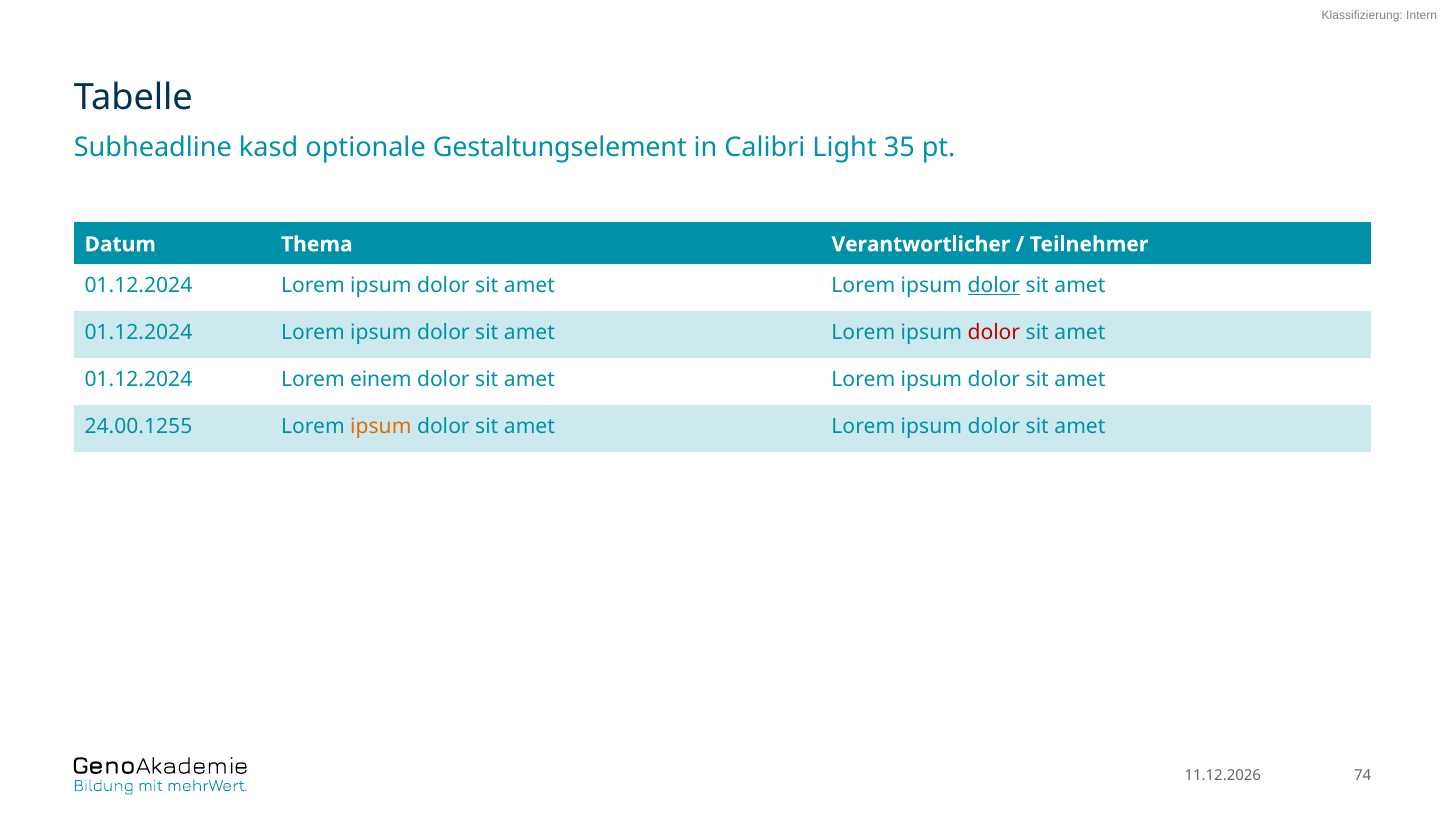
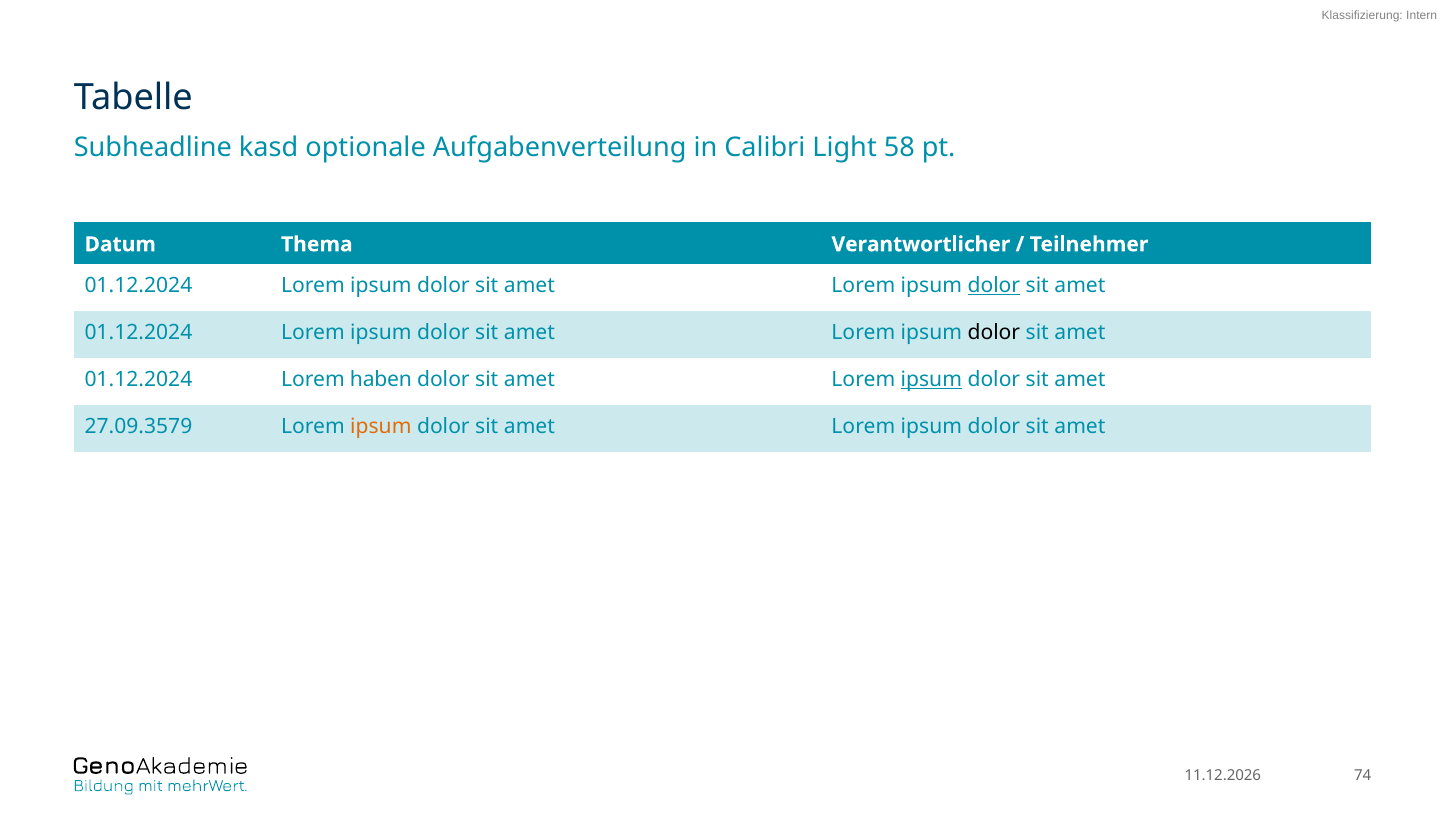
Gestaltungselement: Gestaltungselement -> Aufgabenverteilung
35: 35 -> 58
dolor at (994, 332) colour: red -> black
einem: einem -> haben
ipsum at (931, 379) underline: none -> present
24.00.1255: 24.00.1255 -> 27.09.3579
